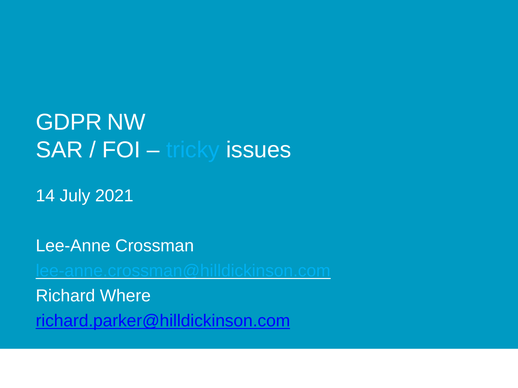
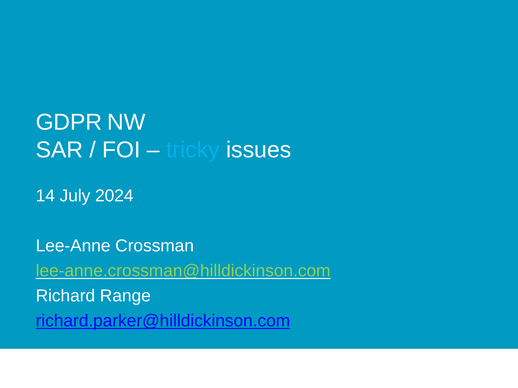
2021: 2021 -> 2024
lee-anne.crossman@hilldickinson.com colour: light blue -> light green
Where: Where -> Range
